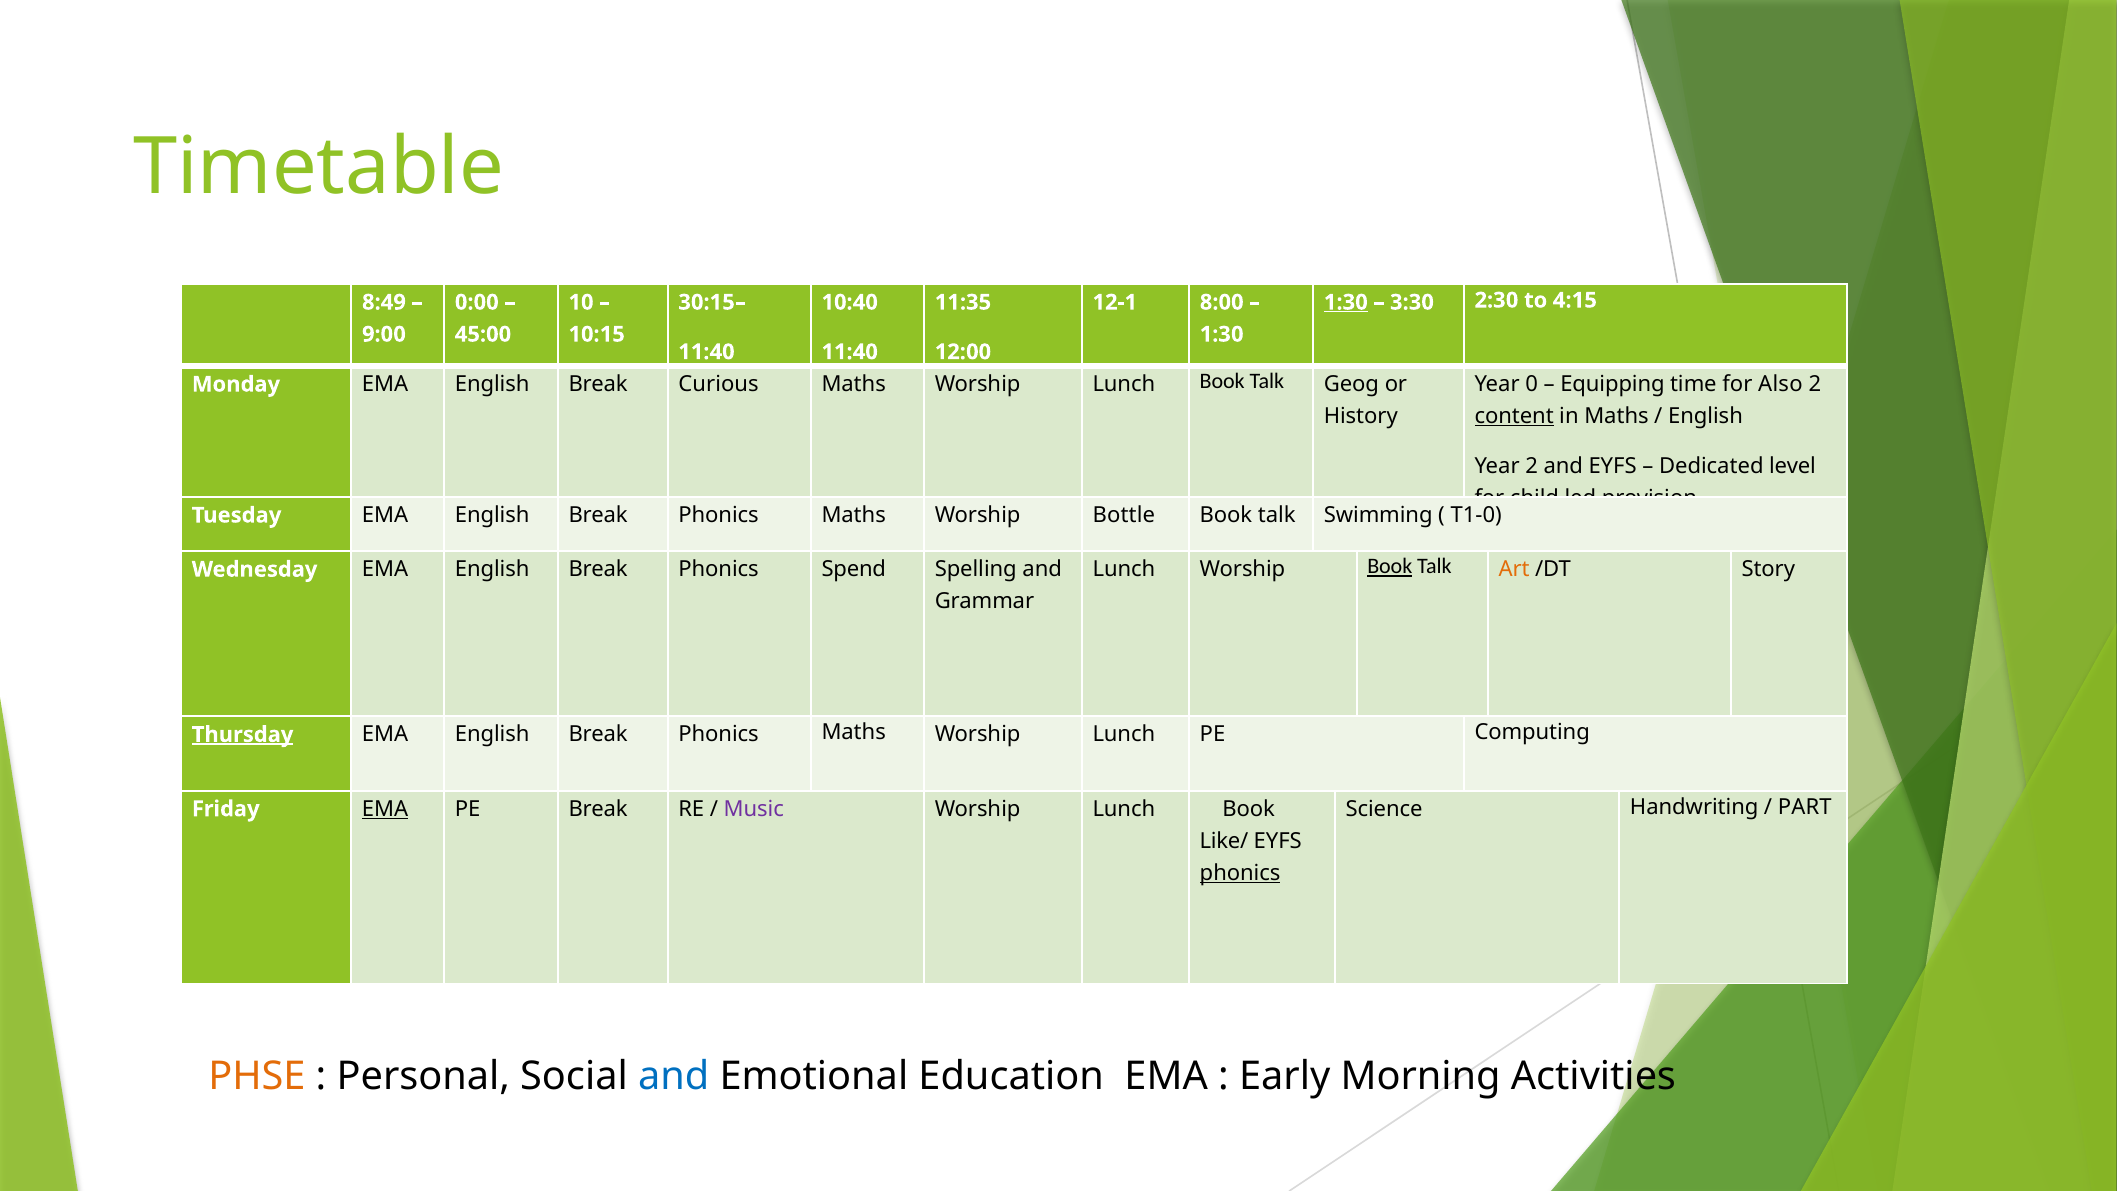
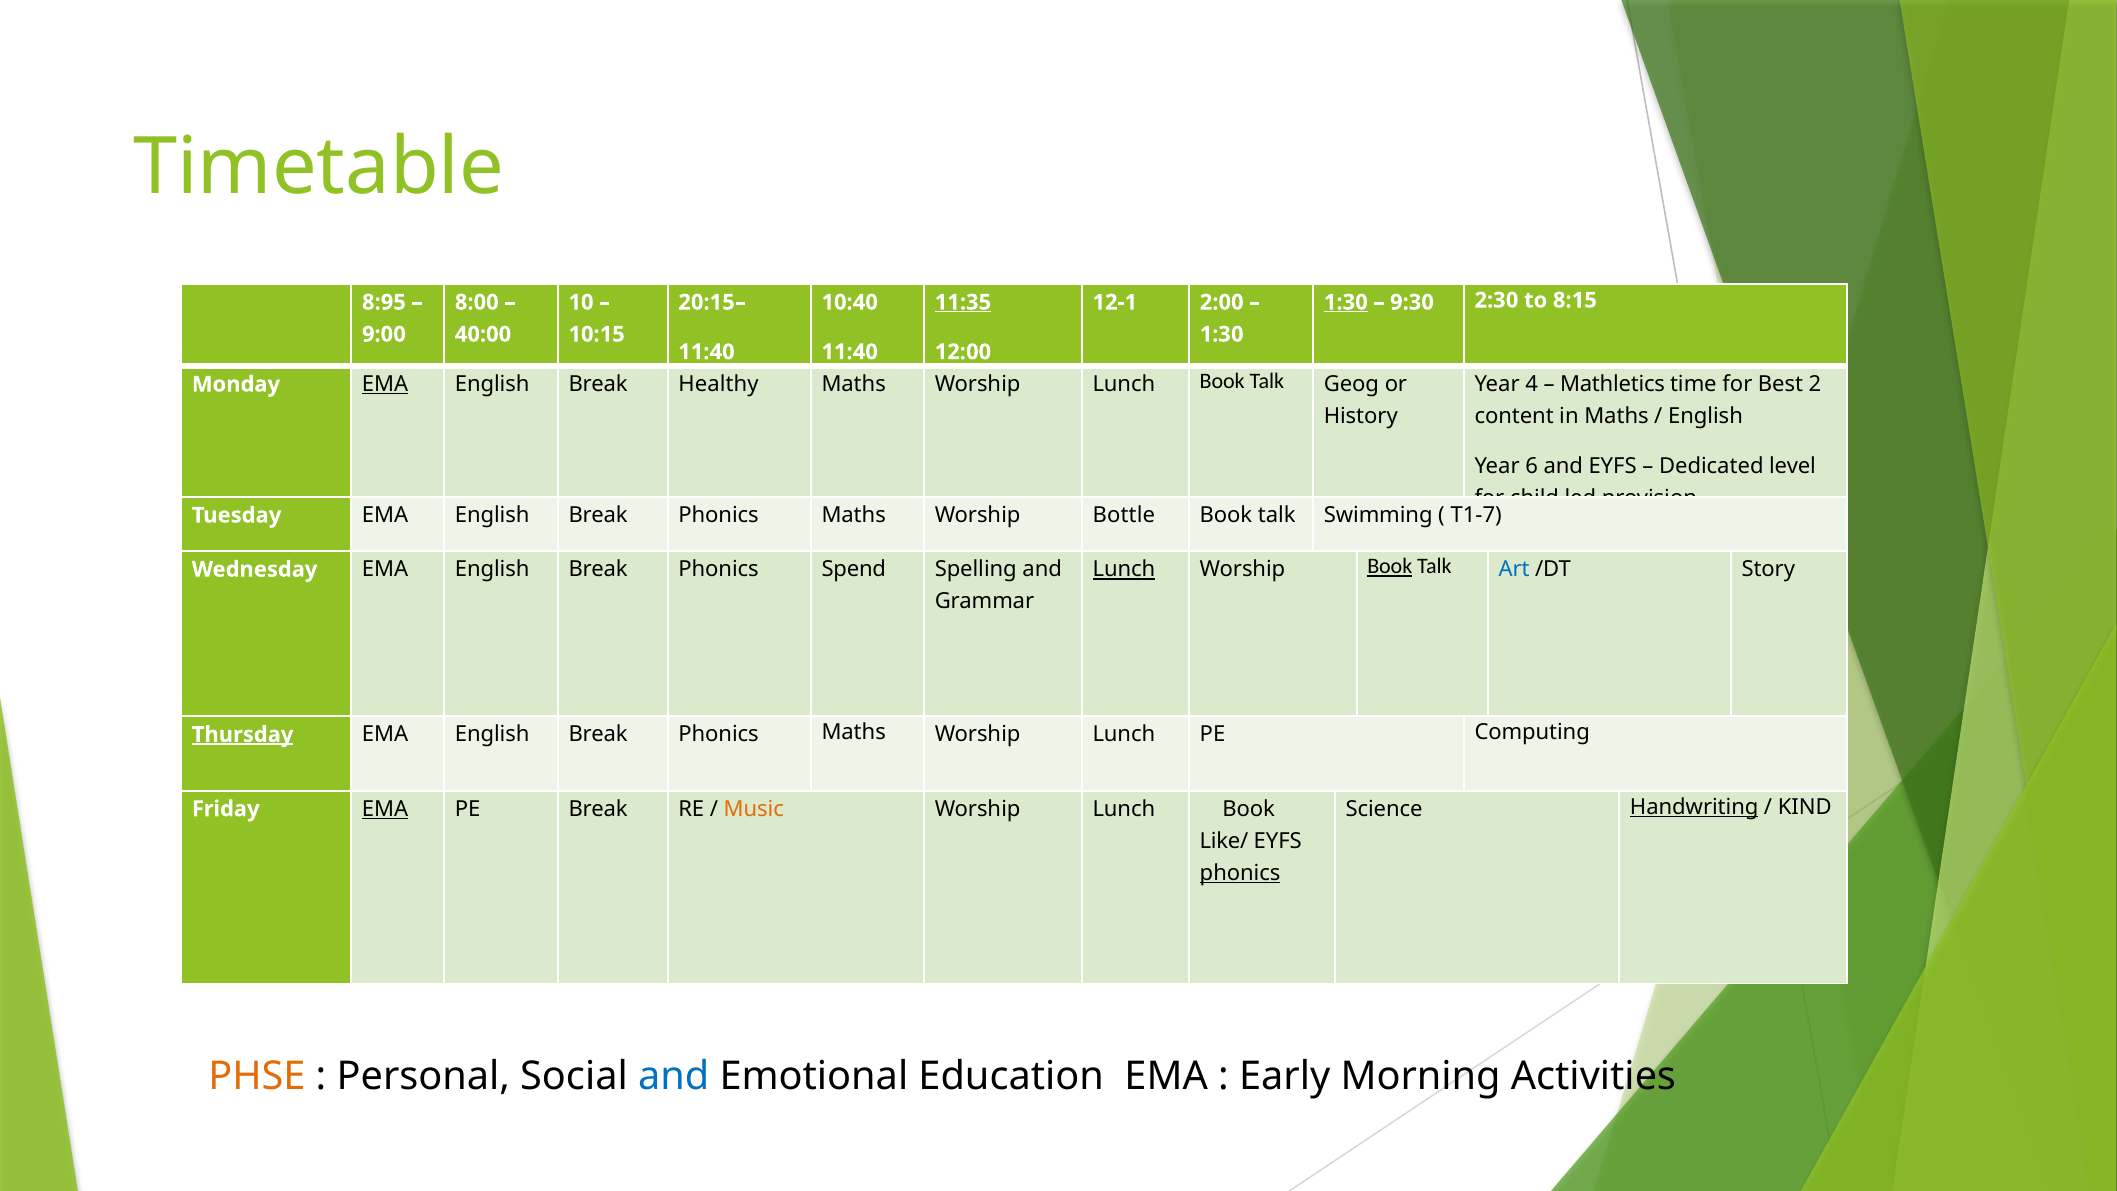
8:49: 8:49 -> 8:95
0:00: 0:00 -> 8:00
30:15–: 30:15– -> 20:15–
11:35 underline: none -> present
8:00: 8:00 -> 2:00
3:30: 3:30 -> 9:30
4:15: 4:15 -> 8:15
45:00: 45:00 -> 40:00
0: 0 -> 4
Equipping: Equipping -> Mathletics
Also: Also -> Best
EMA at (385, 384) underline: none -> present
Curious: Curious -> Healthy
content underline: present -> none
Year 2: 2 -> 6
T1-0: T1-0 -> T1-7
Lunch at (1124, 569) underline: none -> present
Art colour: orange -> blue
Handwriting underline: none -> present
PART: PART -> KIND
Music colour: purple -> orange
